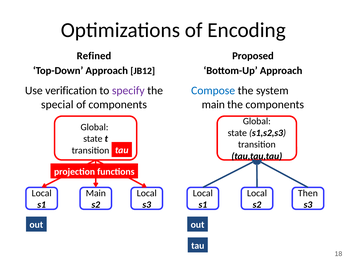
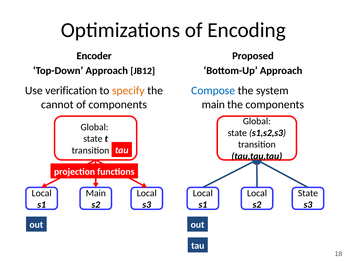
Refined: Refined -> Encoder
specify colour: purple -> orange
special: special -> cannot
Then at (308, 193): Then -> State
